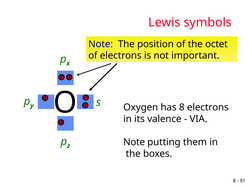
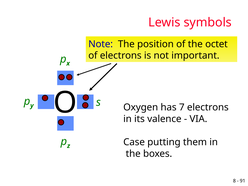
has 8: 8 -> 7
Note at (134, 142): Note -> Case
